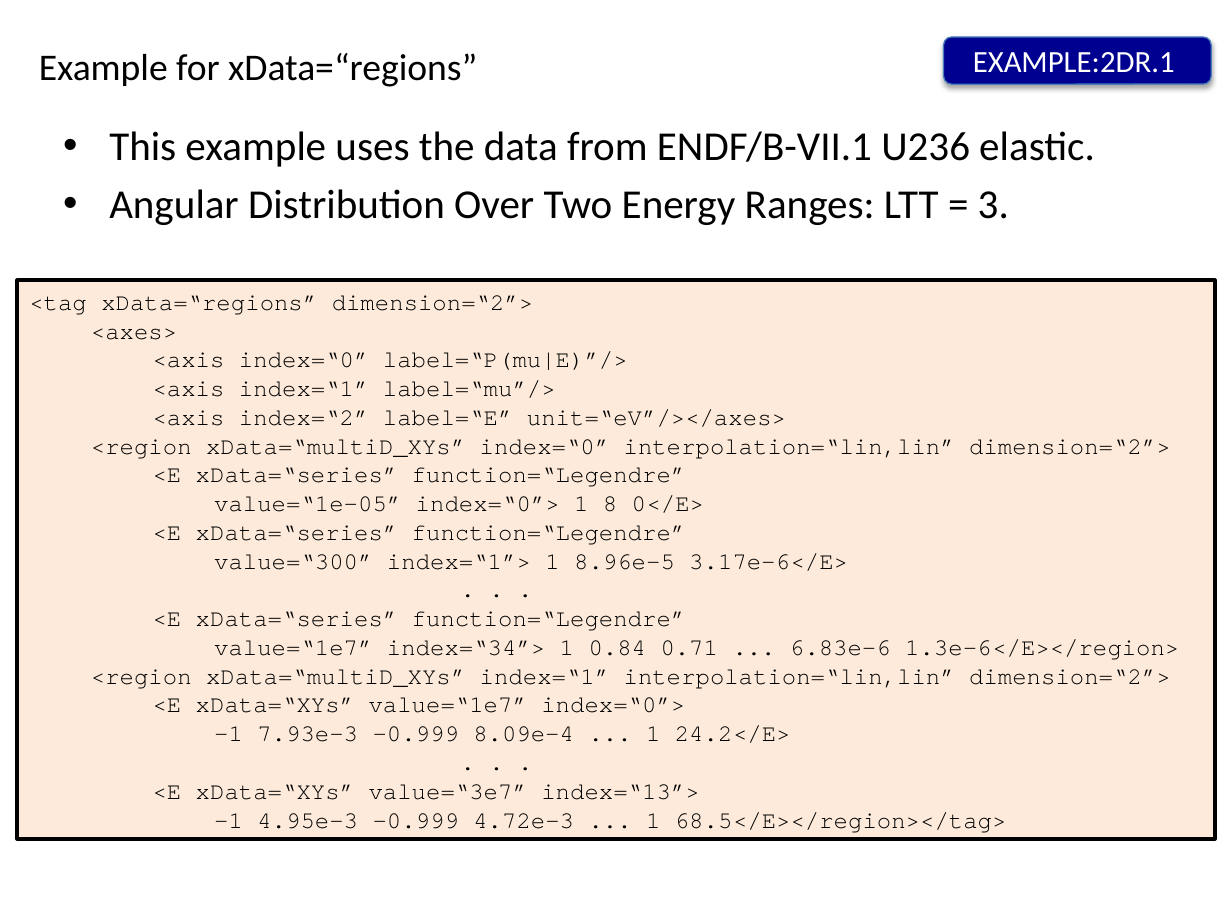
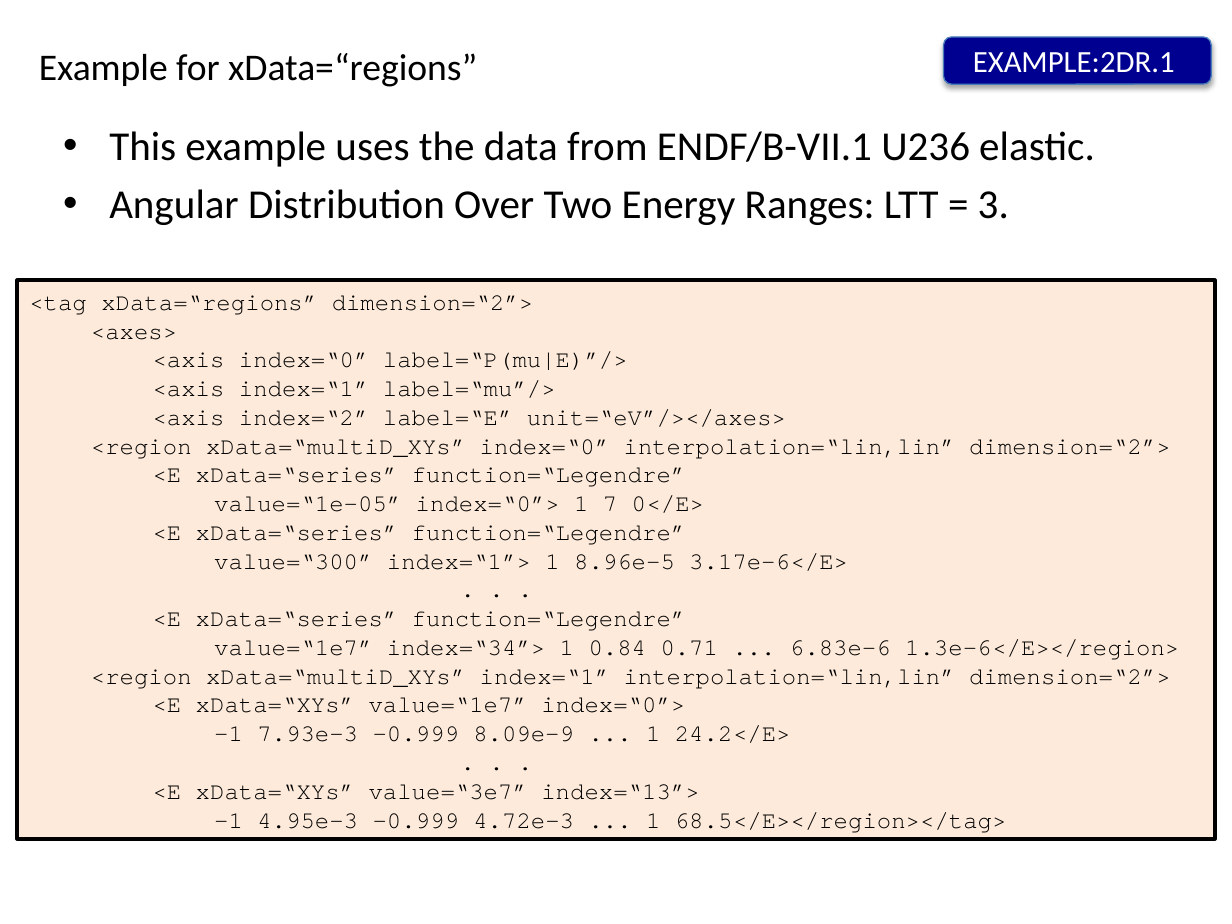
8: 8 -> 7
8.09e-4: 8.09e-4 -> 8.09e-9
